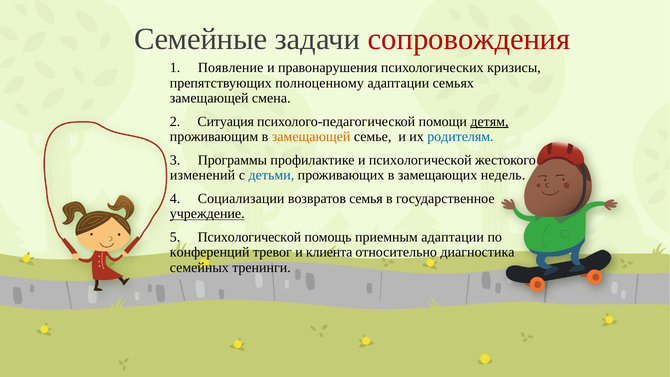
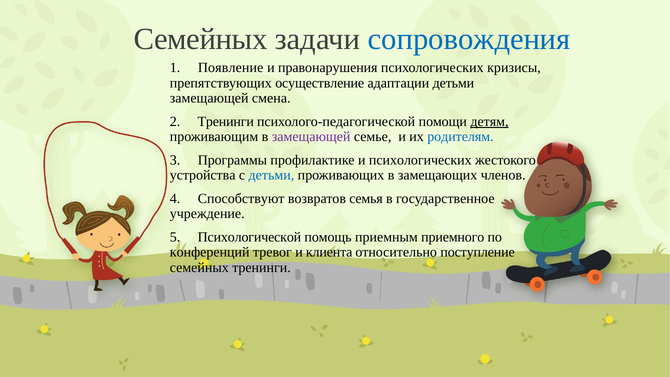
Семейные at (201, 39): Семейные -> Семейных
сопровождения colour: red -> blue
полноценному: полноценному -> осуществление
адаптации семьях: семьях -> детьми
2 Ситуация: Ситуация -> Тренинги
замещающей at (311, 137) colour: orange -> purple
и психологической: психологической -> психологических
изменений: изменений -> устройства
недель: недель -> членов
Социализации: Социализации -> Способствуют
учреждение underline: present -> none
приемным адаптации: адаптации -> приемного
диагностика: диагностика -> поступление
